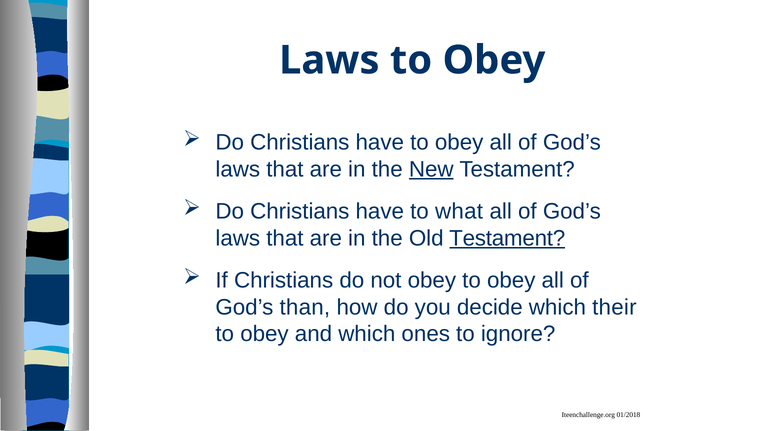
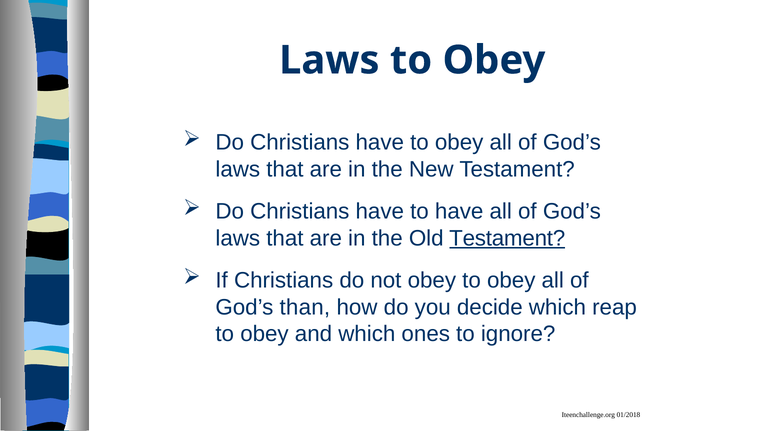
New underline: present -> none
to what: what -> have
their: their -> reap
